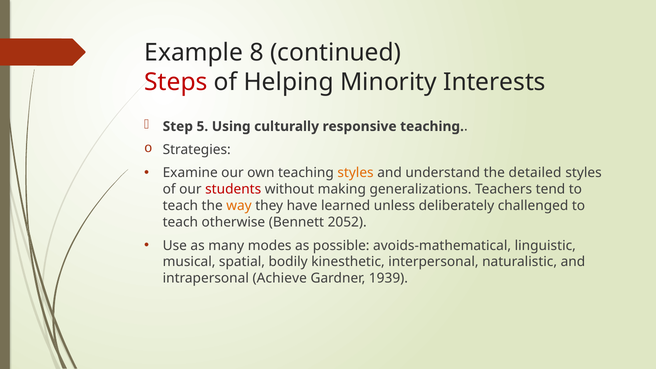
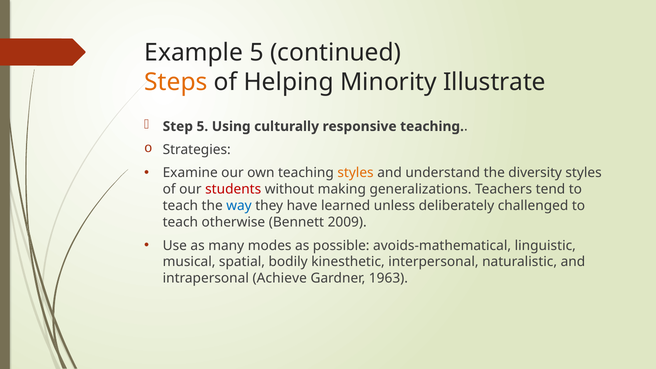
Example 8: 8 -> 5
Steps colour: red -> orange
Interests: Interests -> Illustrate
detailed: detailed -> diversity
way colour: orange -> blue
2052: 2052 -> 2009
1939: 1939 -> 1963
